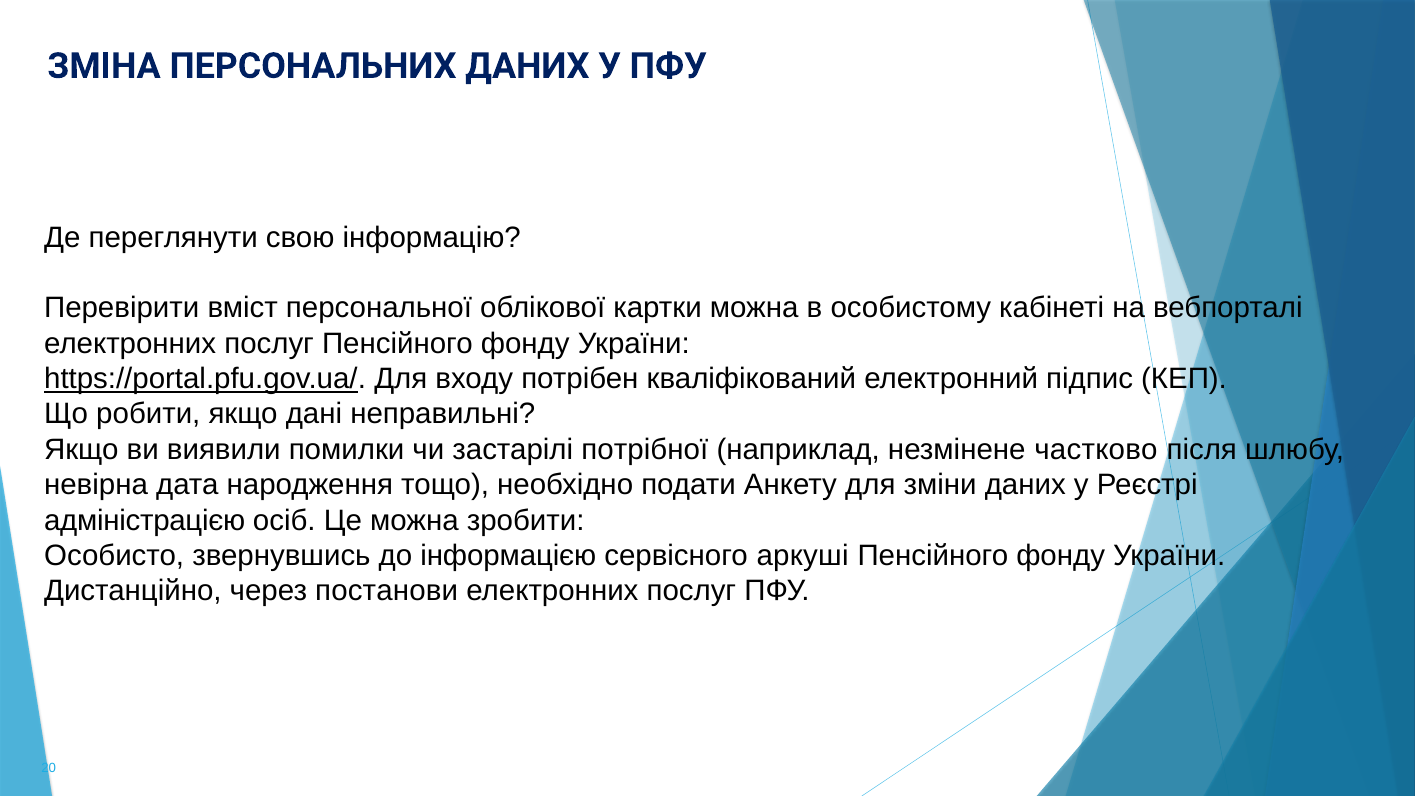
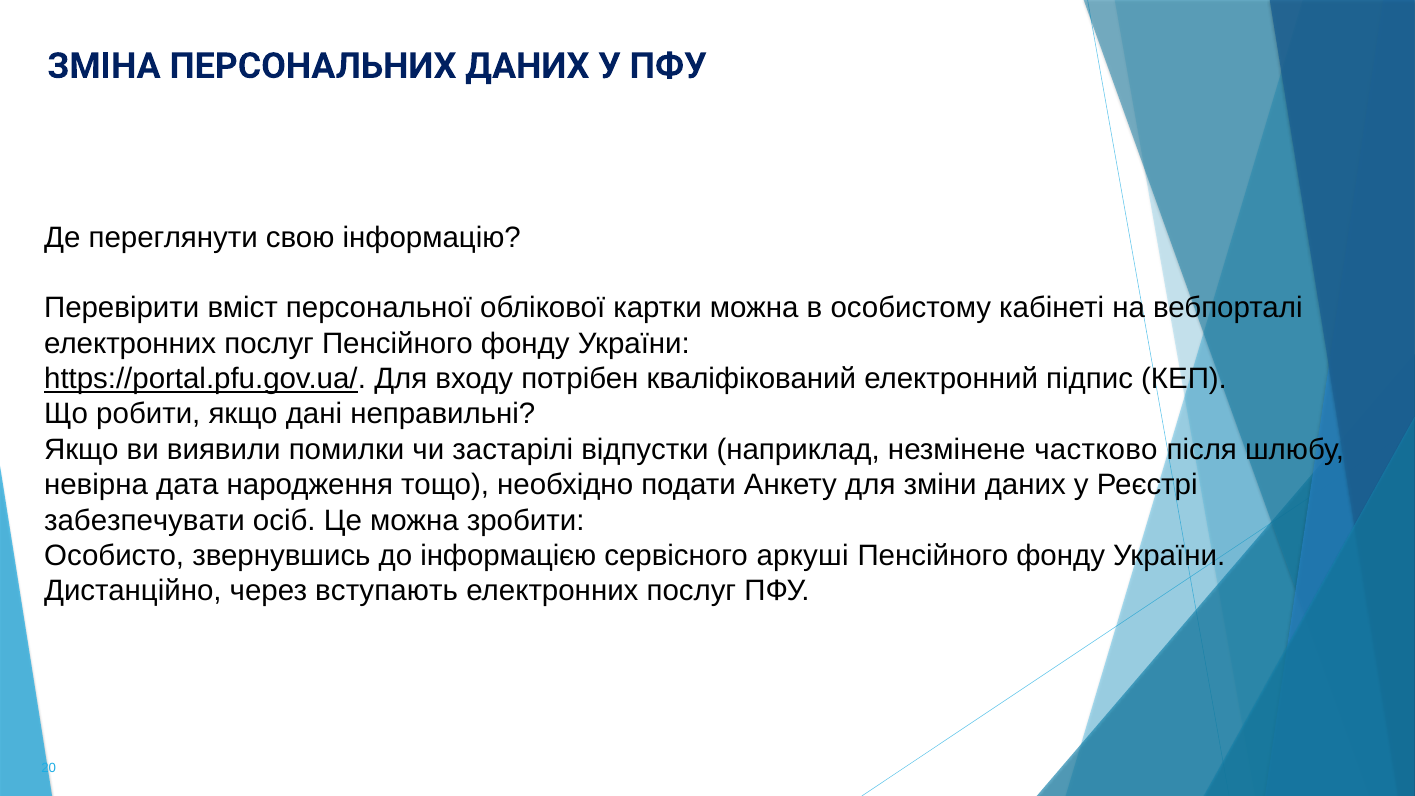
потрібної: потрібної -> відпустки
адміністрацією: адміністрацією -> забезпечувати
постанови: постанови -> вступають
